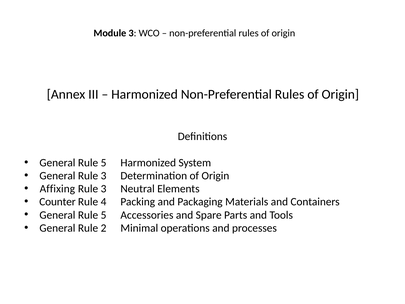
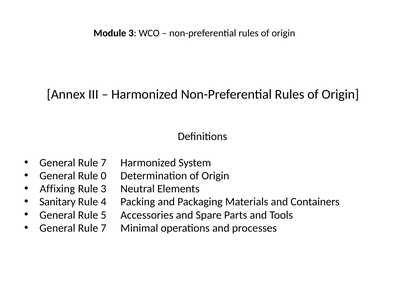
5 at (104, 163): 5 -> 7
General Rule 3: 3 -> 0
Counter: Counter -> Sanitary
2 at (104, 228): 2 -> 7
